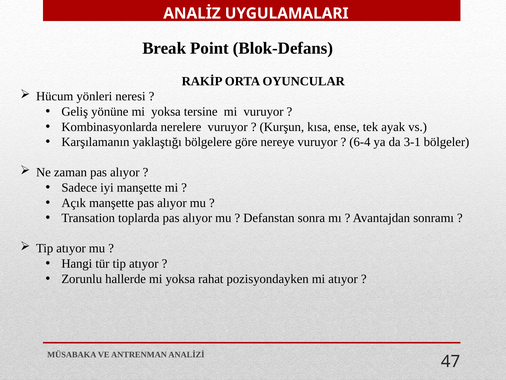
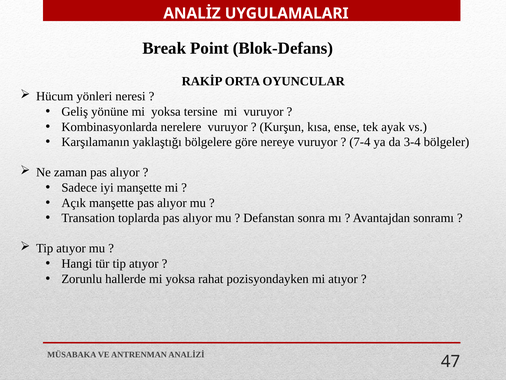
6-4: 6-4 -> 7-4
3-1: 3-1 -> 3-4
